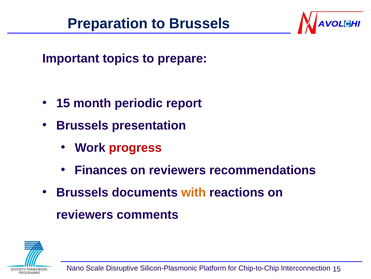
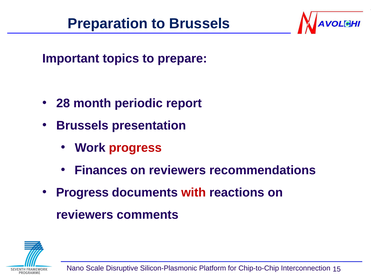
15 at (63, 103): 15 -> 28
Brussels at (82, 192): Brussels -> Progress
with colour: orange -> red
